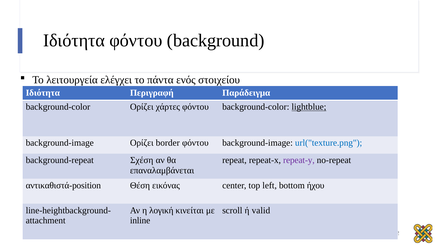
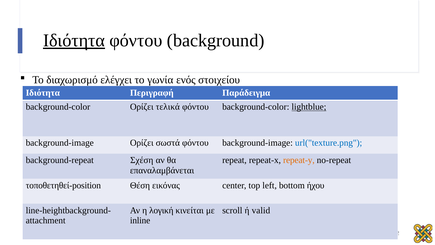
Ιδιότητα at (74, 40) underline: none -> present
λειτουργεία: λειτουργεία -> διαχωρισμό
πάντα: πάντα -> γωνία
χάρτες: χάρτες -> τελικά
border: border -> σωστά
repeat-y colour: purple -> orange
αντικαθιστά-position: αντικαθιστά-position -> τοποθετηθεί-position
